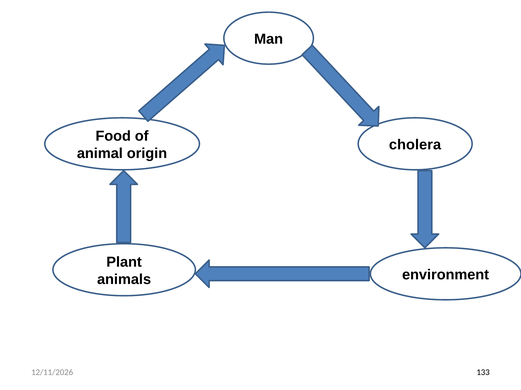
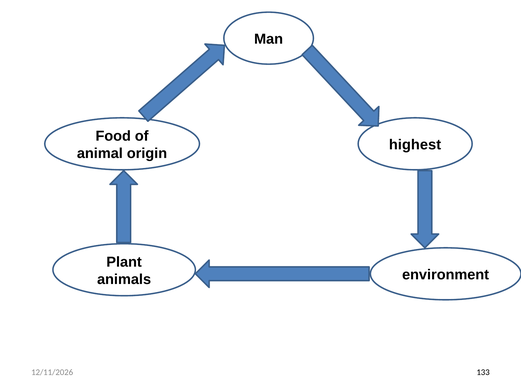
cholera: cholera -> highest
